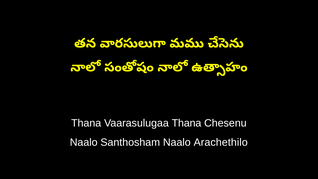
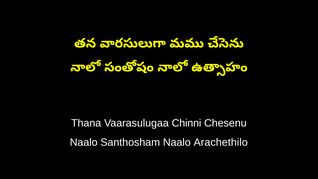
Vaarasulugaa Thana: Thana -> Chinni
